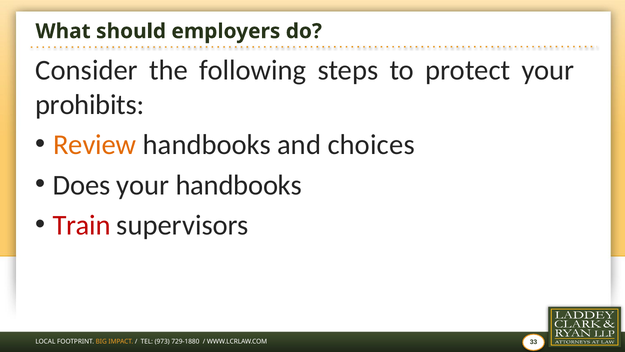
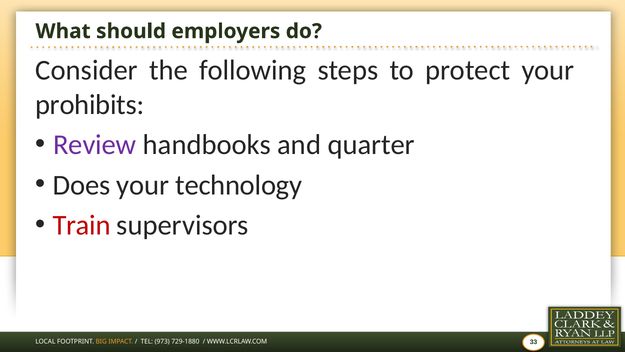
Review colour: orange -> purple
choices: choices -> quarter
your handbooks: handbooks -> technology
